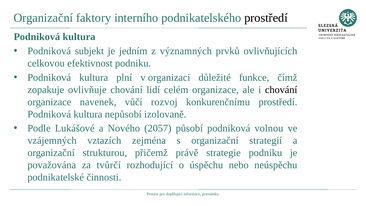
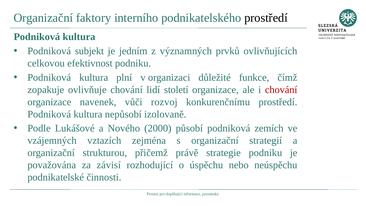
celém: celém -> století
chování at (281, 90) colour: black -> red
2057: 2057 -> 2000
volnou: volnou -> zemích
tvůrčí: tvůrčí -> závisí
